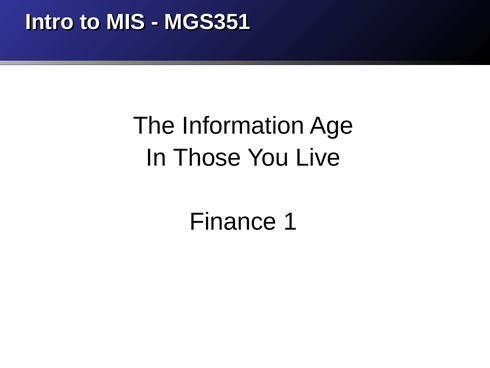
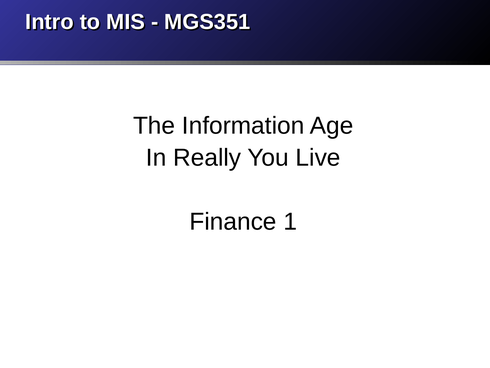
Those: Those -> Really
